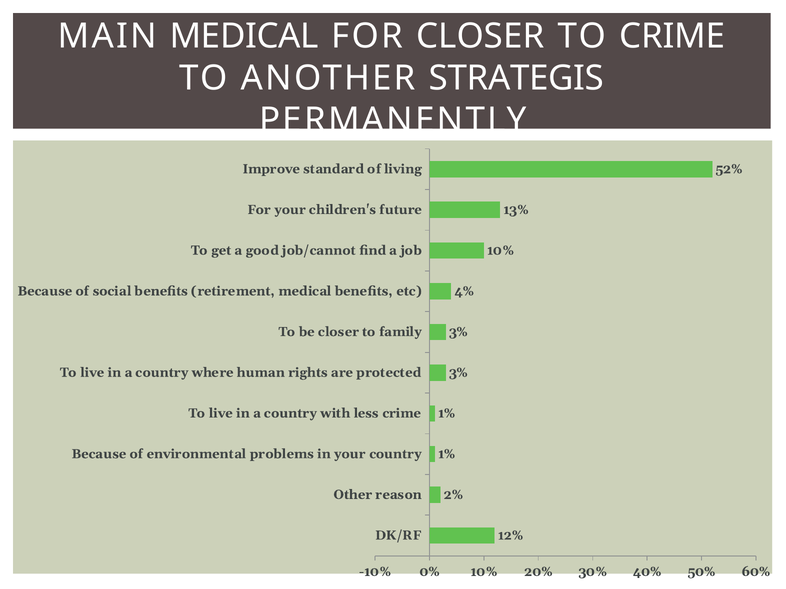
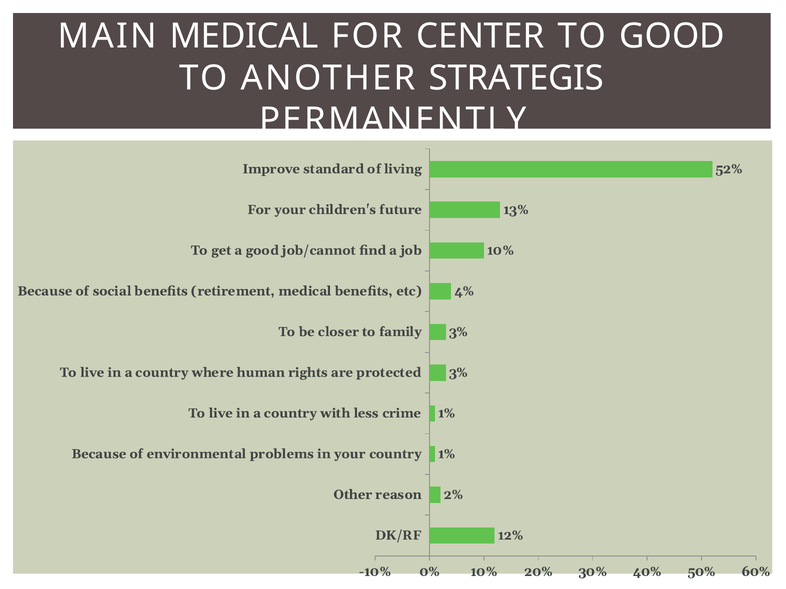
FOR CLOSER: CLOSER -> CENTER
TO CRIME: CRIME -> GOOD
